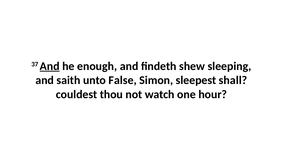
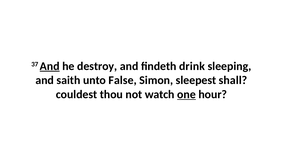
enough: enough -> destroy
shew: shew -> drink
one underline: none -> present
